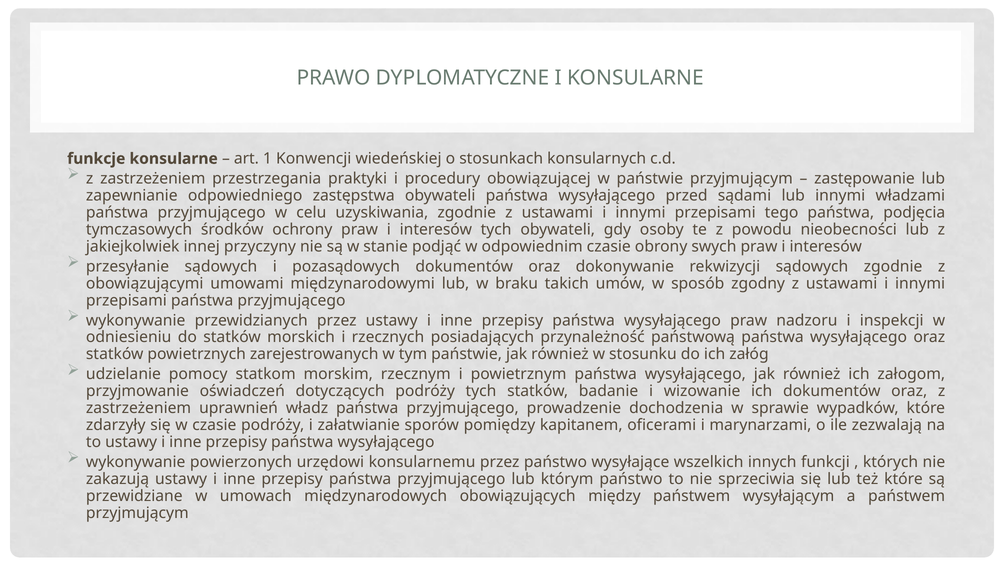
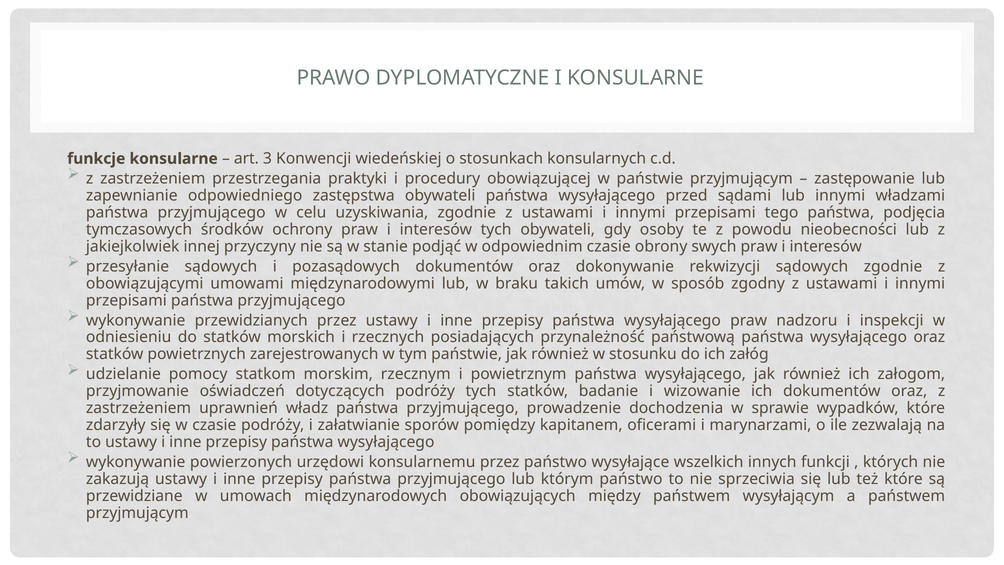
1: 1 -> 3
